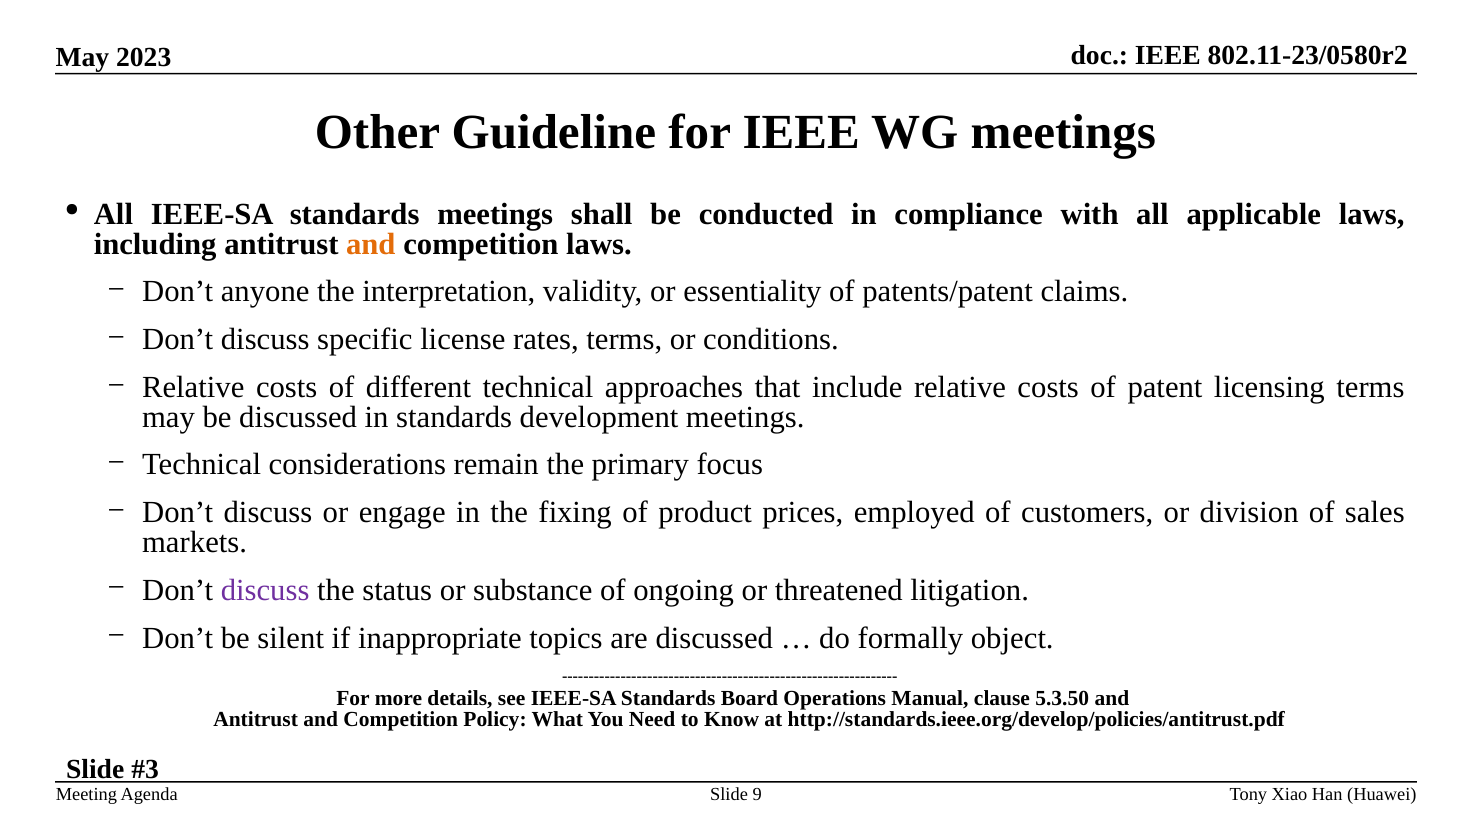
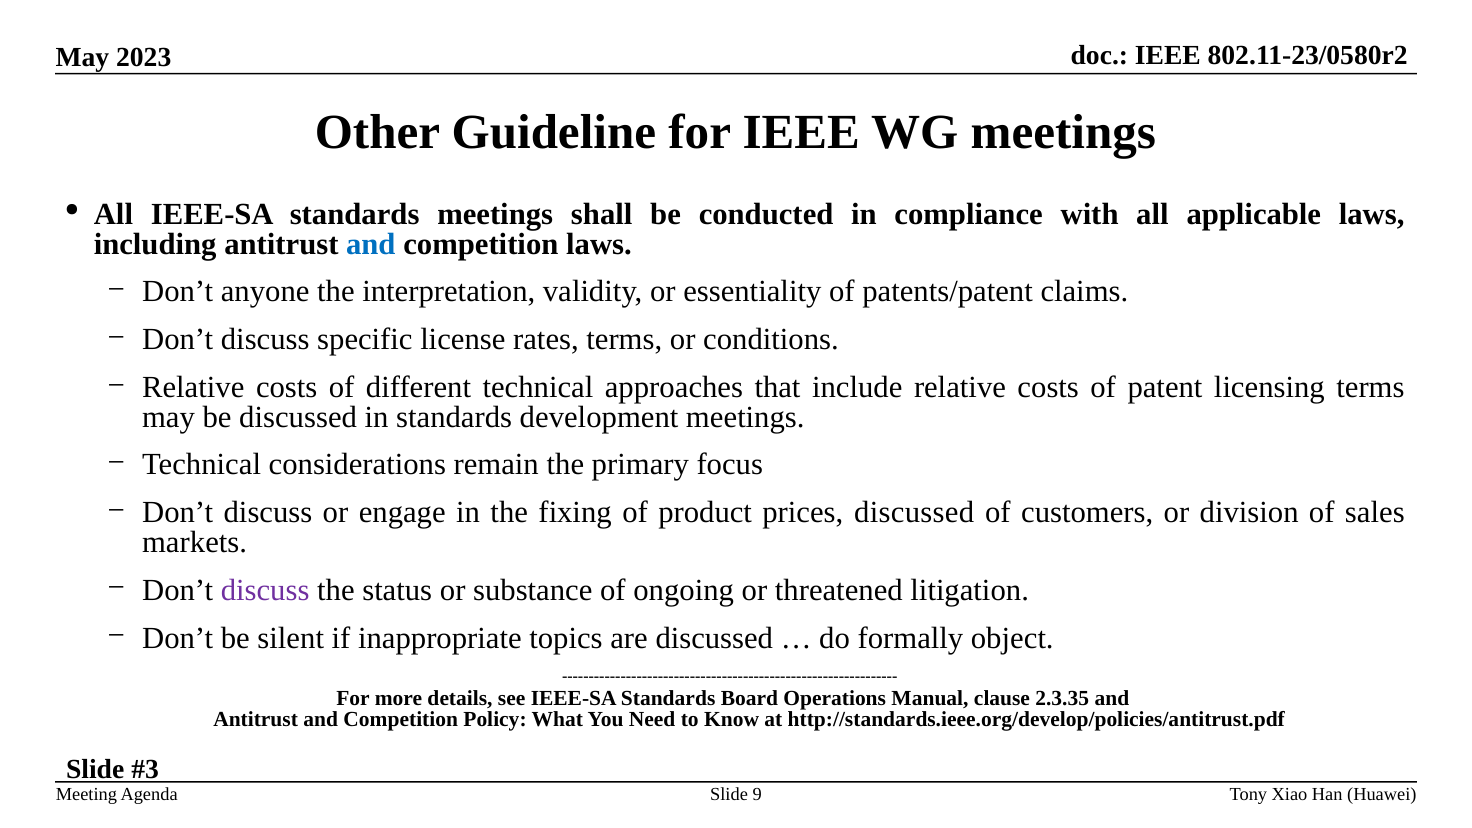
and at (371, 244) colour: orange -> blue
prices employed: employed -> discussed
5.3.50: 5.3.50 -> 2.3.35
